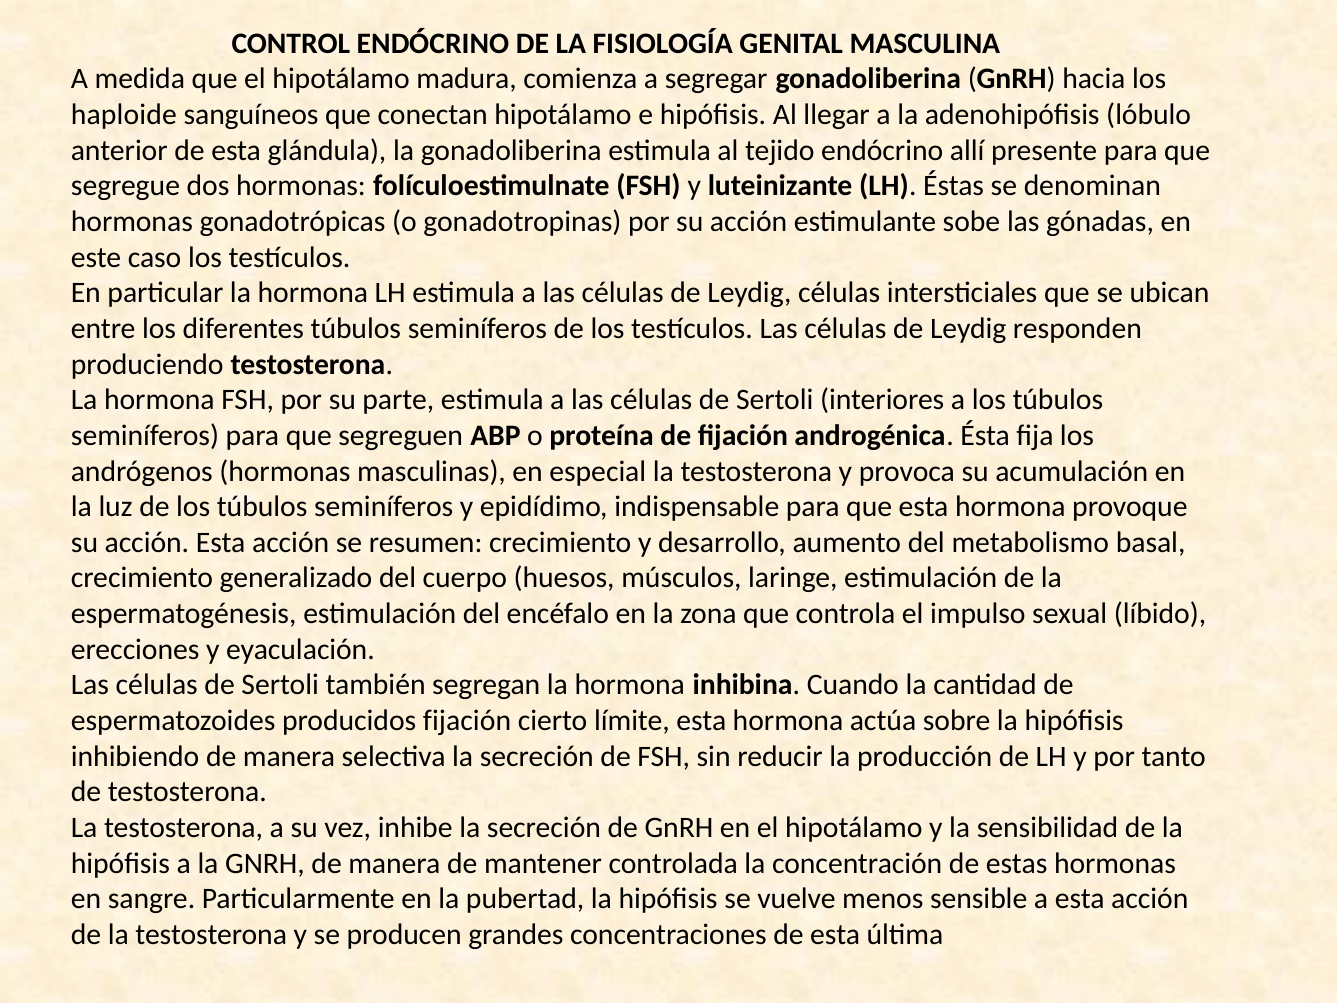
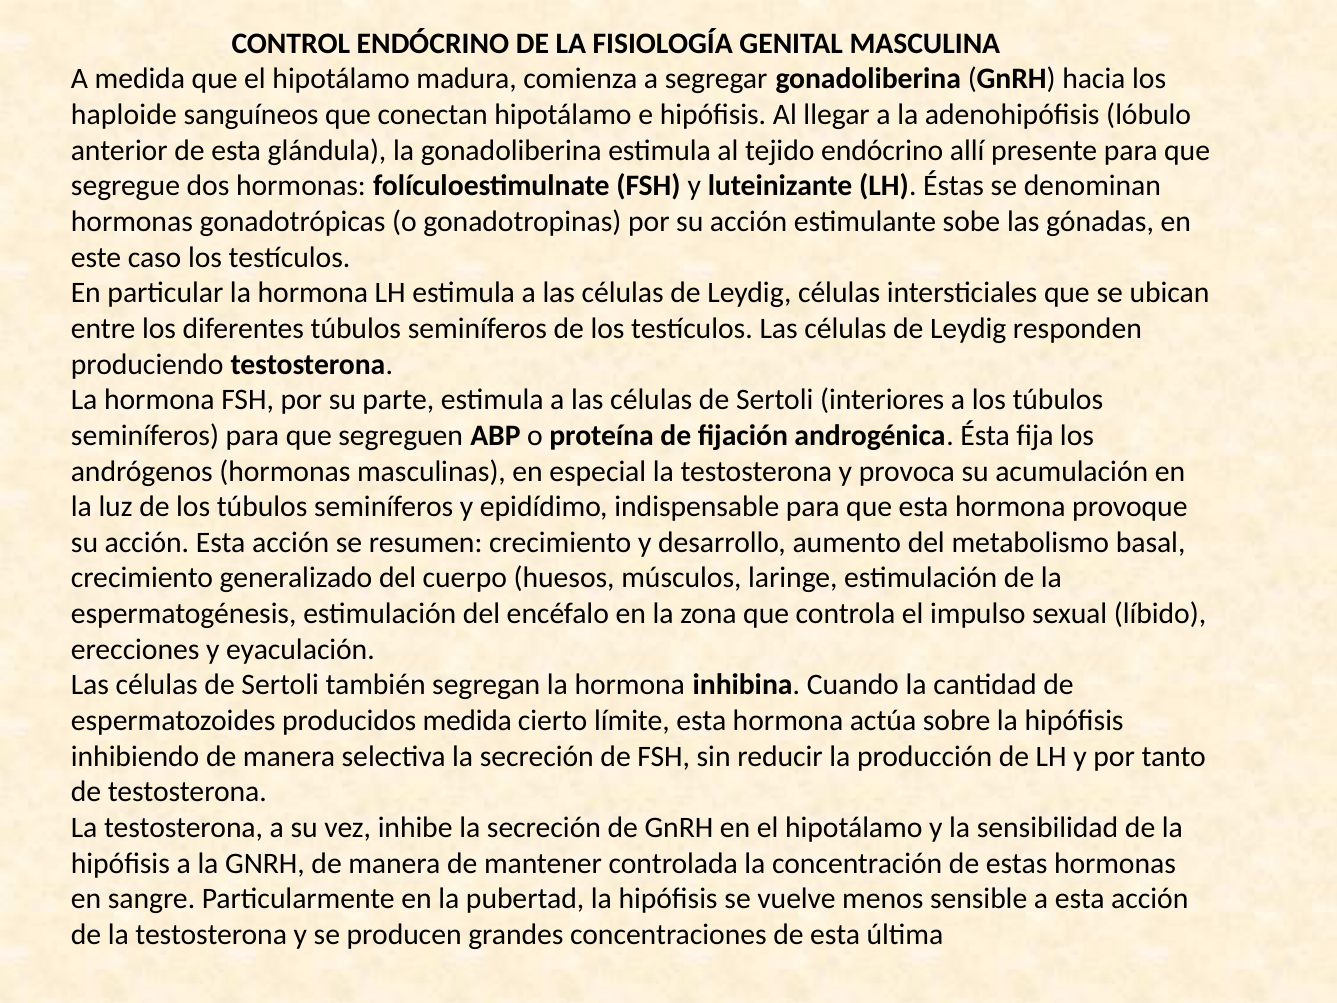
producidos fijación: fijación -> medida
